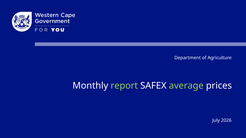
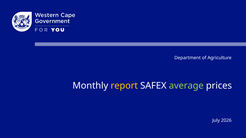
report colour: light green -> yellow
